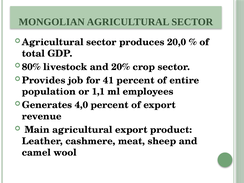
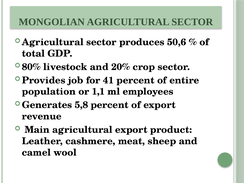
20,0: 20,0 -> 50,6
4,0: 4,0 -> 5,8
